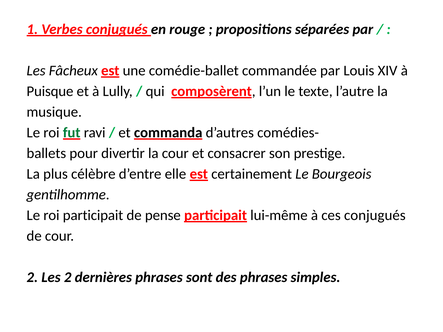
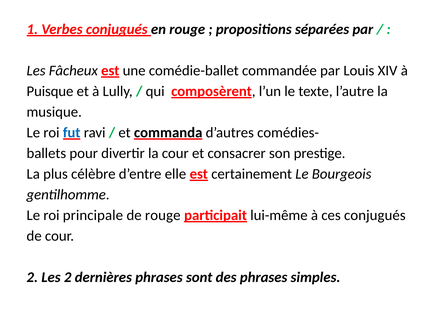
fut colour: green -> blue
roi participait: participait -> principale
de pense: pense -> rouge
